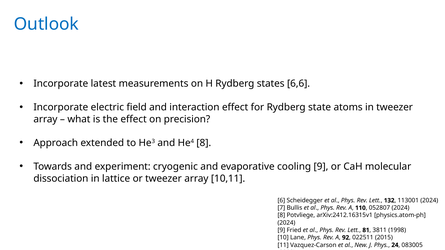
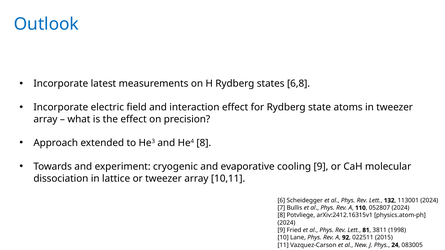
6,6: 6,6 -> 6,8
